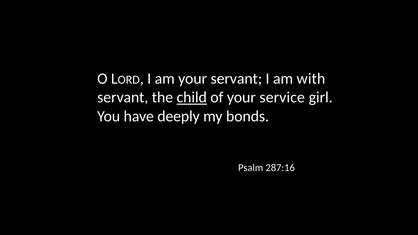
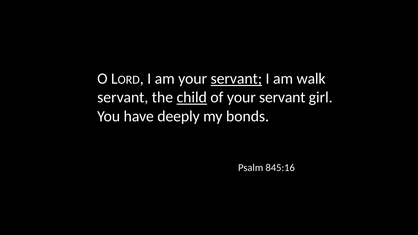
servant at (236, 79) underline: none -> present
with: with -> walk
of your service: service -> servant
287:16: 287:16 -> 845:16
